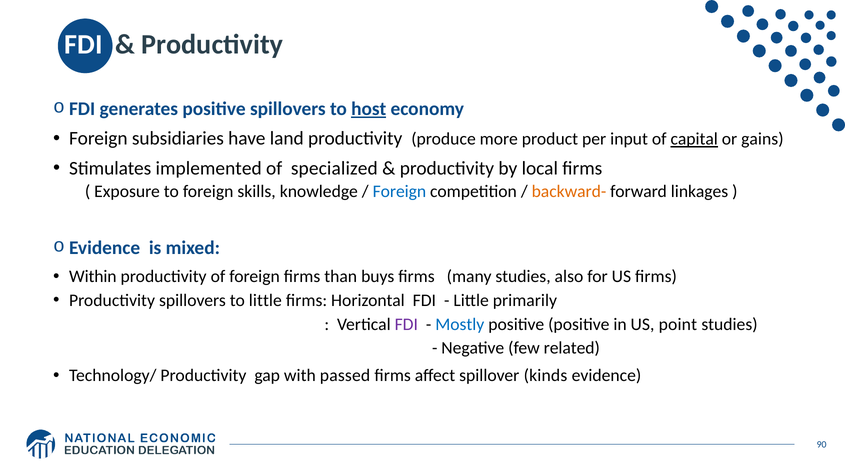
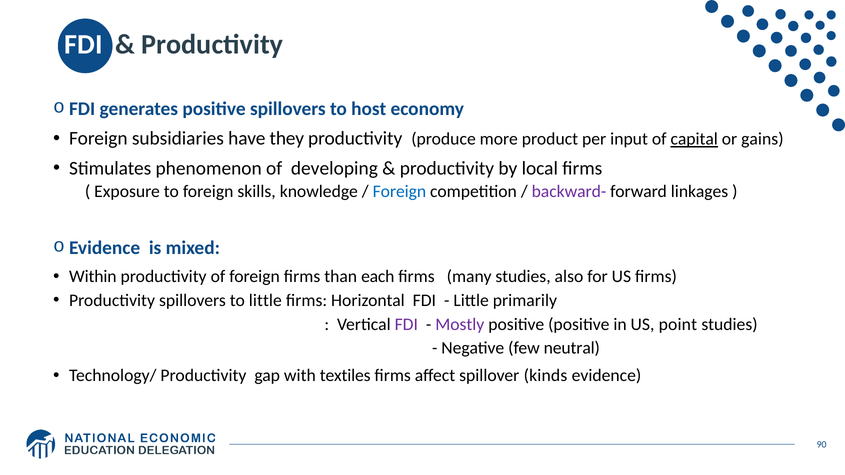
host underline: present -> none
land: land -> they
implemented: implemented -> phenomenon
specialized: specialized -> developing
backward- colour: orange -> purple
buys: buys -> each
Mostly colour: blue -> purple
related: related -> neutral
passed: passed -> textiles
